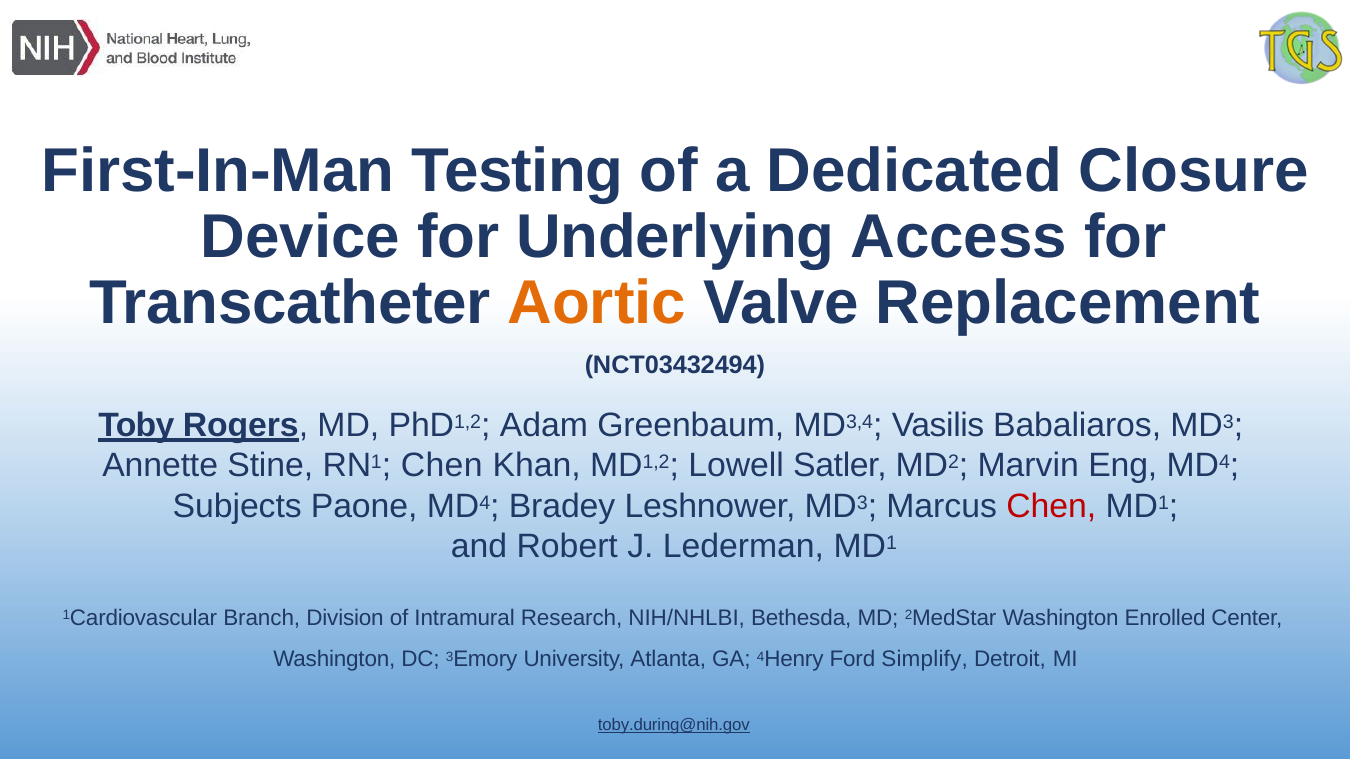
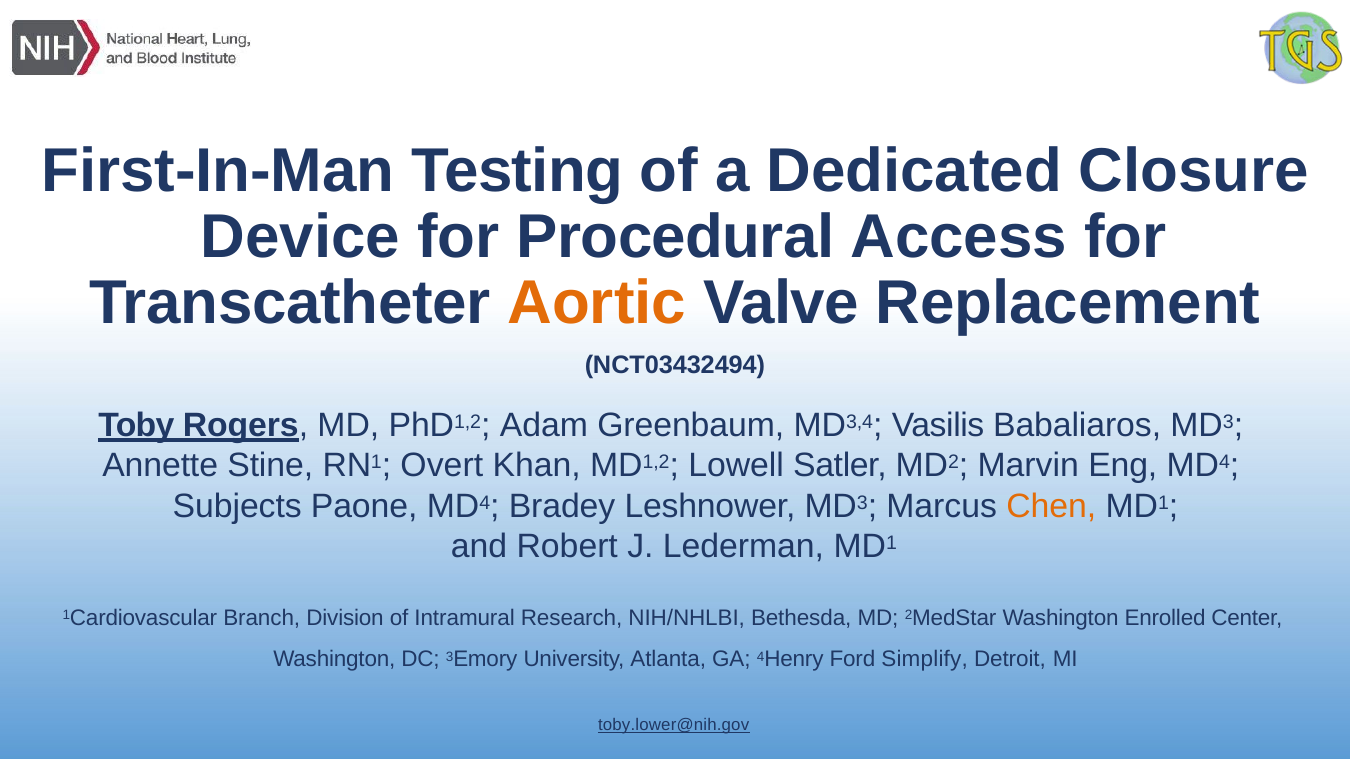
Underlying: Underlying -> Procedural
Chen at (442, 466): Chen -> Overt
Chen at (1051, 507) colour: red -> orange
toby.during@nih.gov: toby.during@nih.gov -> toby.lower@nih.gov
